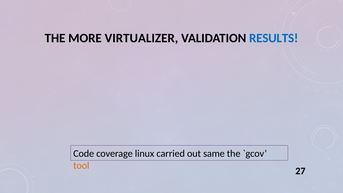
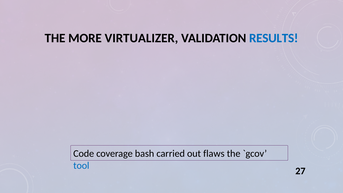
linux: linux -> bash
same: same -> flaws
tool colour: orange -> blue
